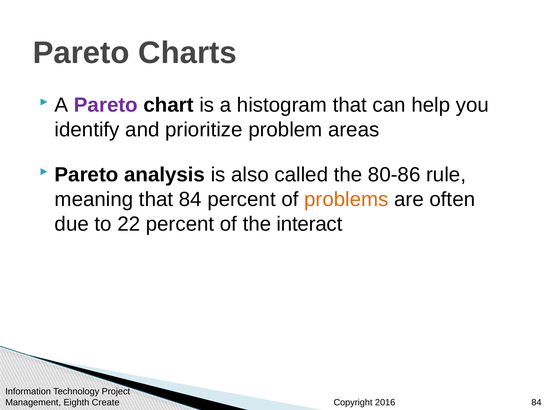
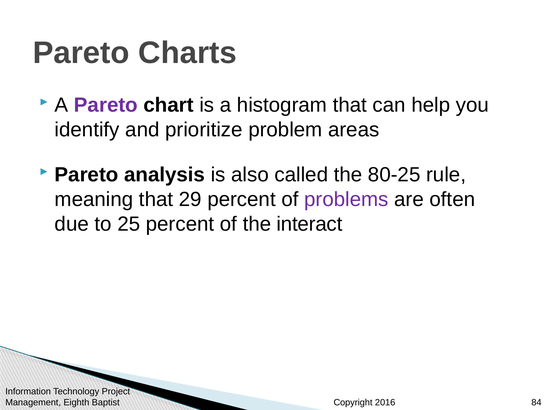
80-86: 80-86 -> 80-25
that 84: 84 -> 29
problems colour: orange -> purple
22: 22 -> 25
Create: Create -> Baptist
